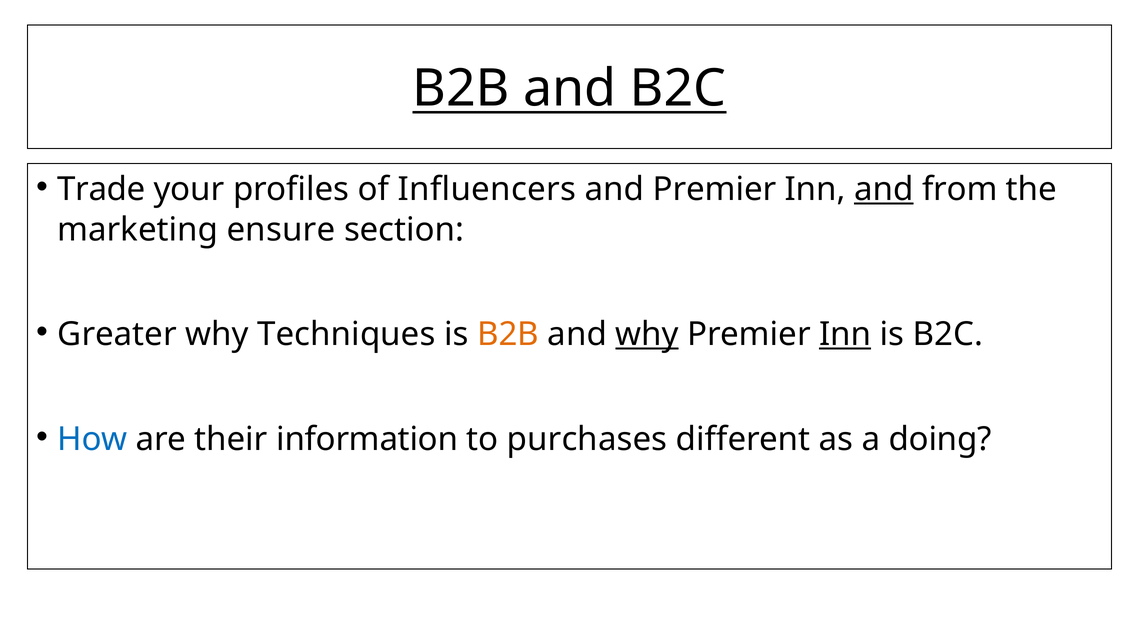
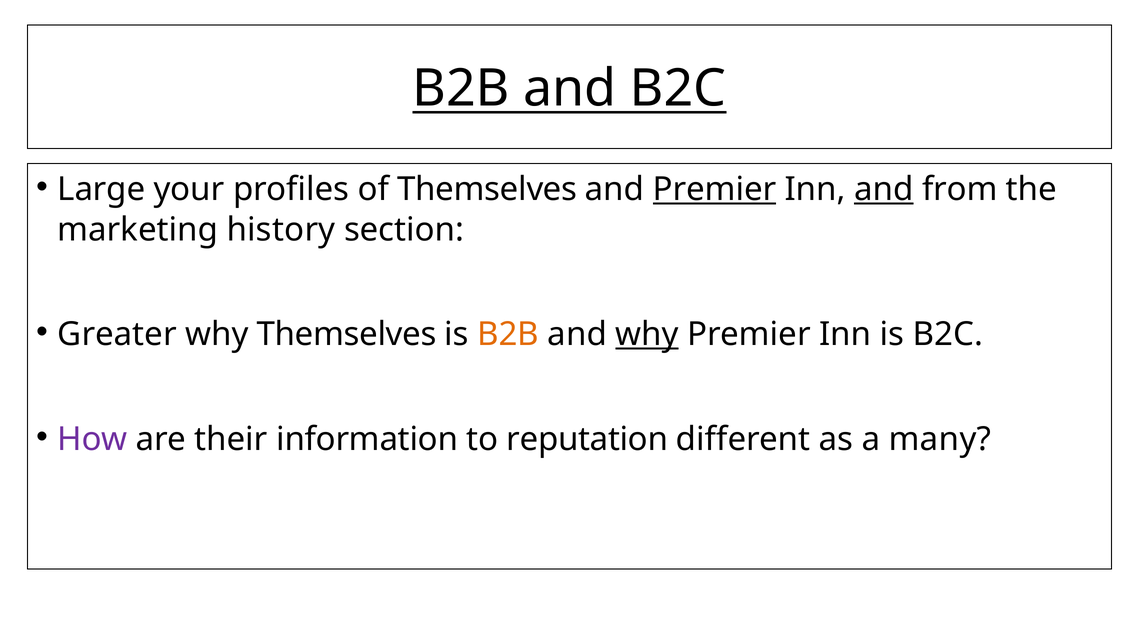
Trade: Trade -> Large
of Influencers: Influencers -> Themselves
Premier at (715, 189) underline: none -> present
ensure: ensure -> history
why Techniques: Techniques -> Themselves
Inn at (845, 334) underline: present -> none
How colour: blue -> purple
purchases: purchases -> reputation
doing: doing -> many
